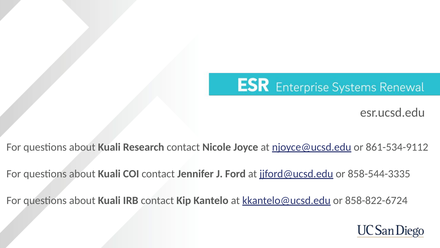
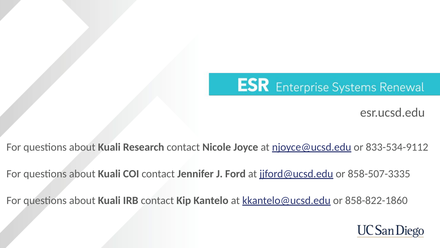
861-534-9112: 861-534-9112 -> 833-534-9112
858-544-3335: 858-544-3335 -> 858-507-3335
858-822-6724: 858-822-6724 -> 858-822-1860
